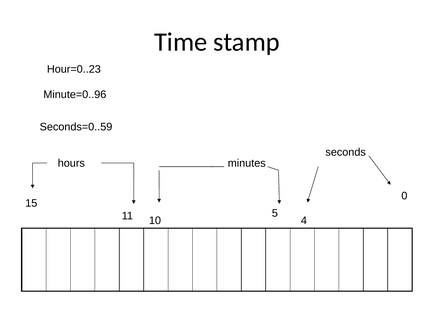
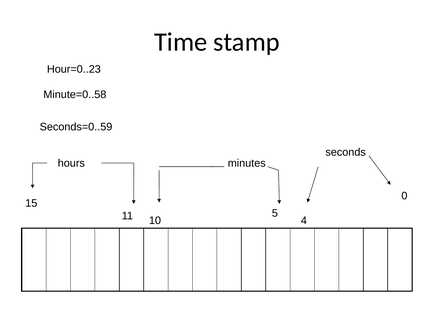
Minute=0..96: Minute=0..96 -> Minute=0..58
